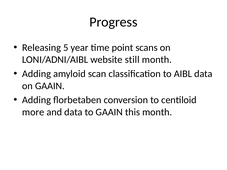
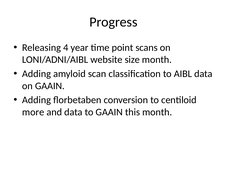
5: 5 -> 4
still: still -> size
